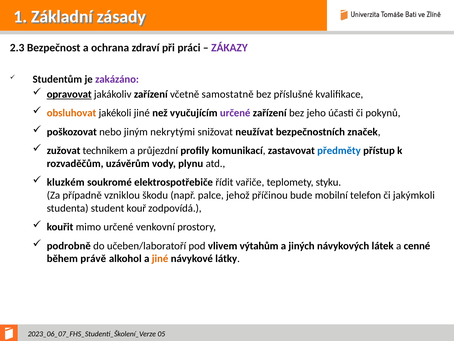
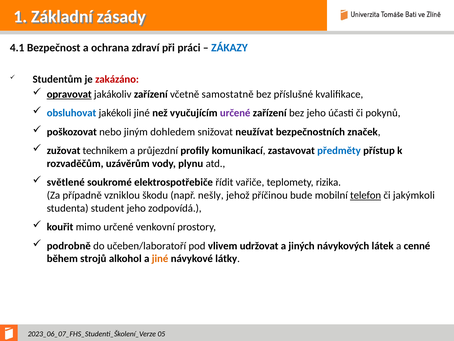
2.3: 2.3 -> 4.1
ZÁKAZY colour: purple -> blue
zakázáno colour: purple -> red
obsluhovat colour: orange -> blue
nekrytými: nekrytými -> dohledem
kluzkém: kluzkém -> světlené
styku: styku -> rizika
palce: palce -> nešly
telefon underline: none -> present
student kouř: kouř -> jeho
výtahům: výtahům -> udržovat
právě: právě -> strojů
